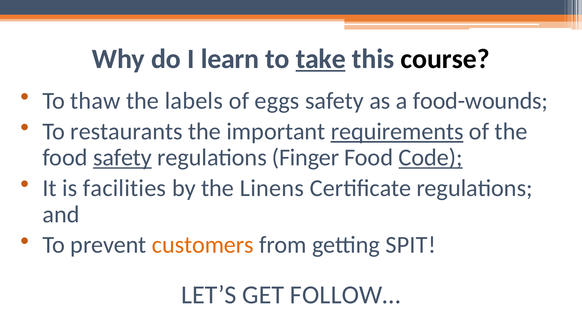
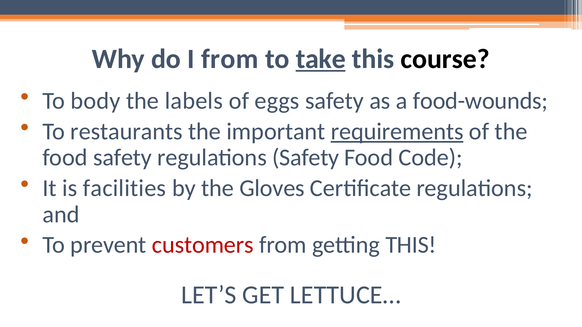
I learn: learn -> from
thaw: thaw -> body
safety at (122, 158) underline: present -> none
regulations Finger: Finger -> Safety
Code underline: present -> none
Linens: Linens -> Gloves
customers colour: orange -> red
getting SPIT: SPIT -> THIS
FOLLOW…: FOLLOW… -> LETTUCE…
